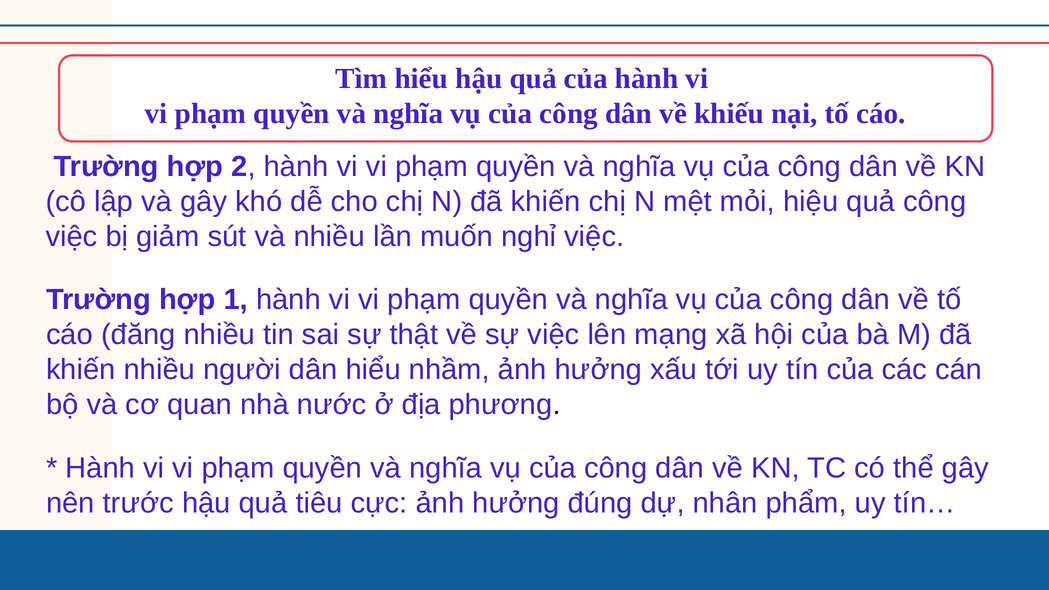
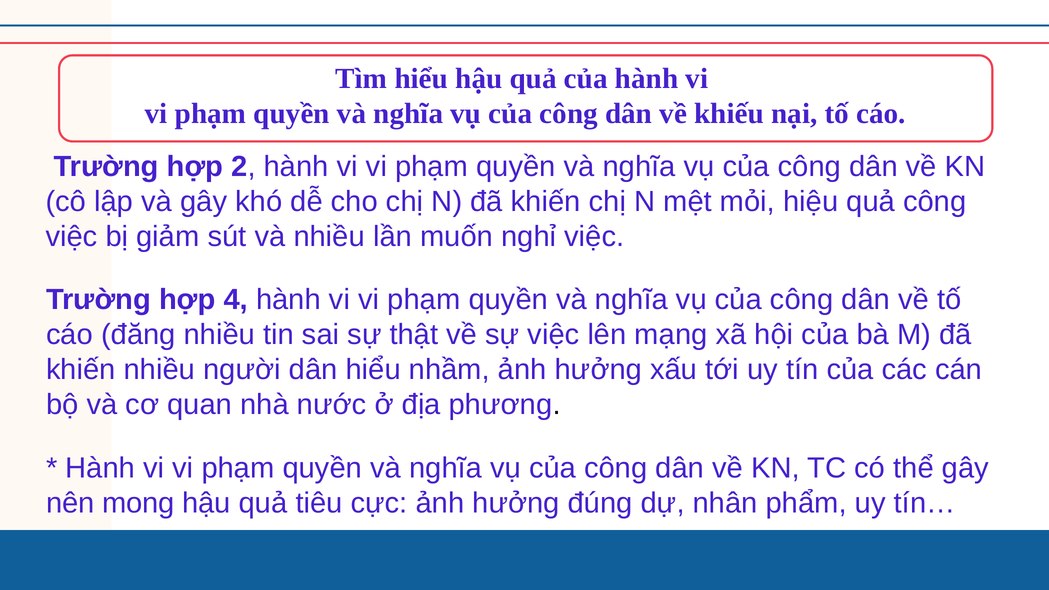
1: 1 -> 4
trước: trước -> mong
